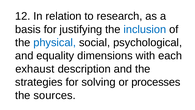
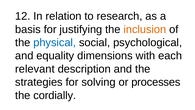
inclusion colour: blue -> orange
exhaust: exhaust -> relevant
sources: sources -> cordially
